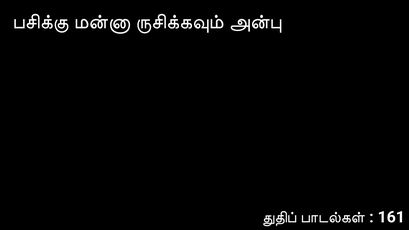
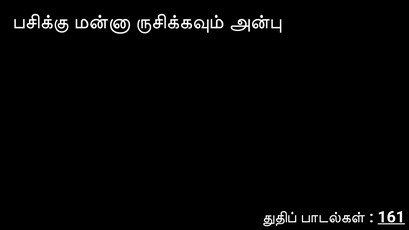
161 underline: none -> present
